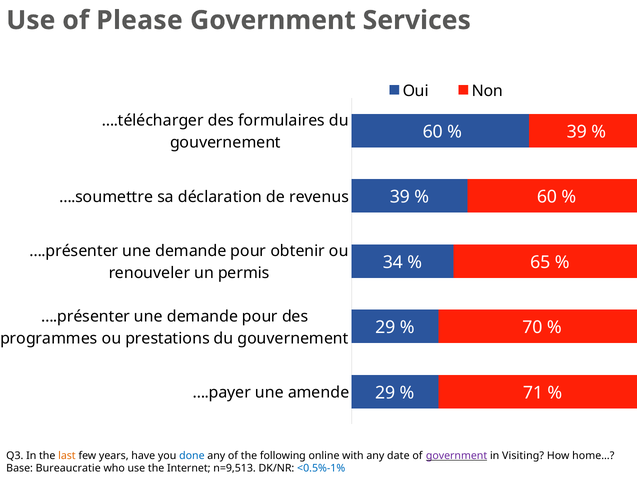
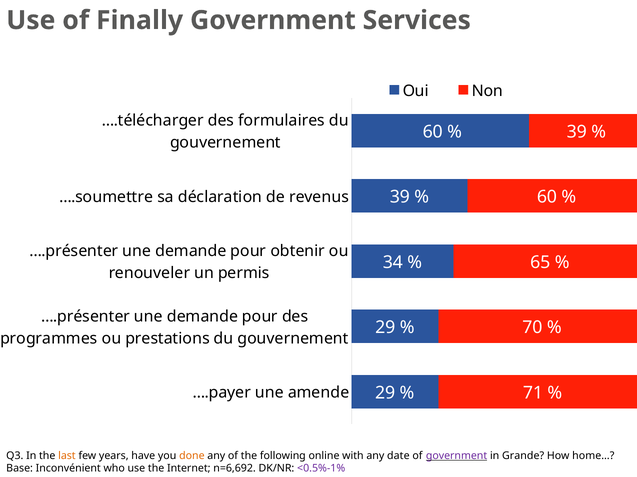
Please: Please -> Finally
done colour: blue -> orange
Visiting: Visiting -> Grande
Bureaucratie: Bureaucratie -> Inconvénient
n=9,513: n=9,513 -> n=6,692
<0.5%-1% colour: blue -> purple
